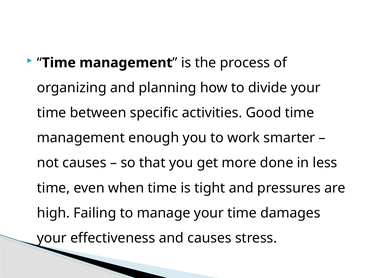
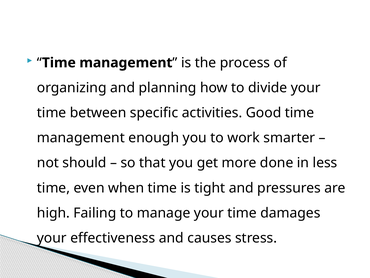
not causes: causes -> should
